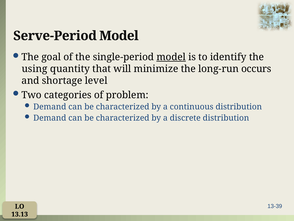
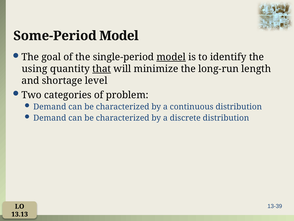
Serve-Period: Serve-Period -> Some-Period
that underline: none -> present
occurs: occurs -> length
